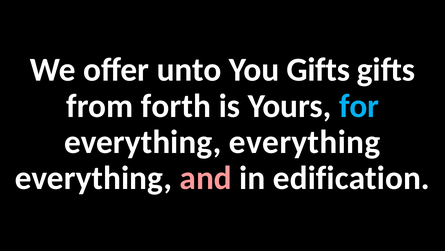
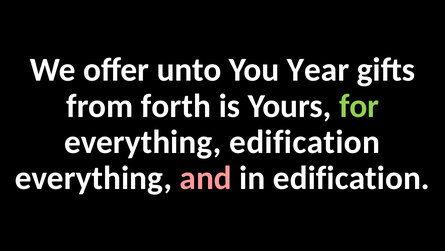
You Gifts: Gifts -> Year
for colour: light blue -> light green
everything at (305, 142): everything -> edification
